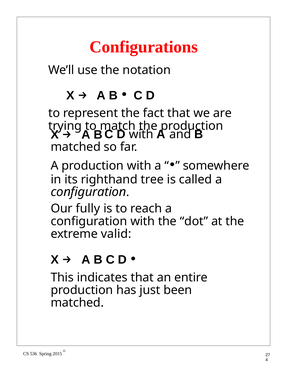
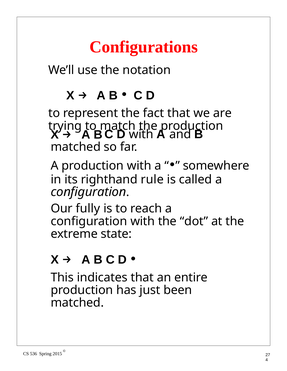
tree: tree -> rule
valid: valid -> state
